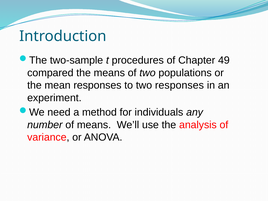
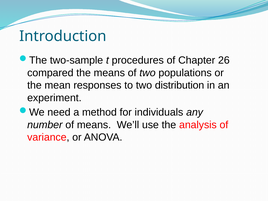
49: 49 -> 26
two responses: responses -> distribution
